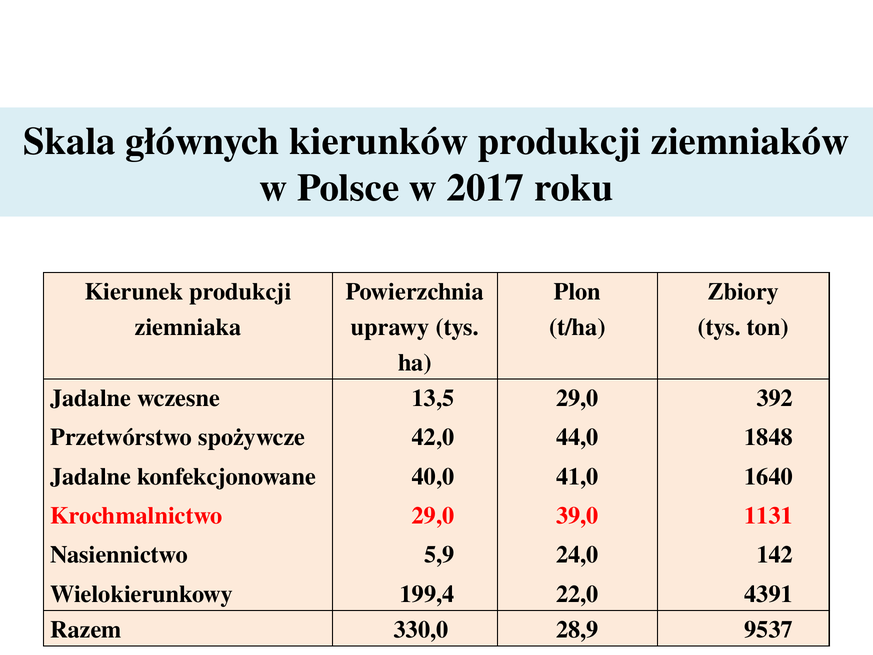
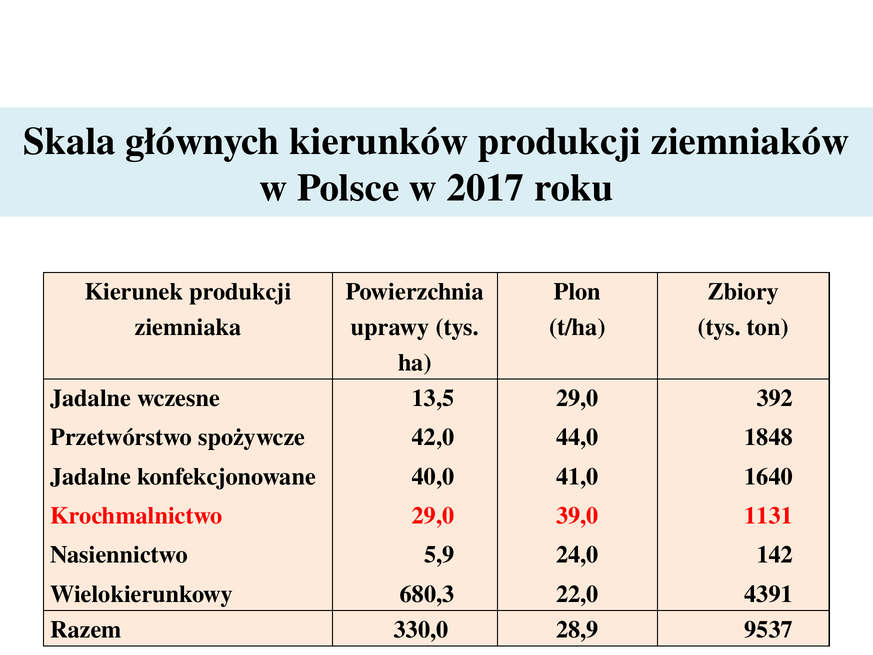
199,4: 199,4 -> 680,3
